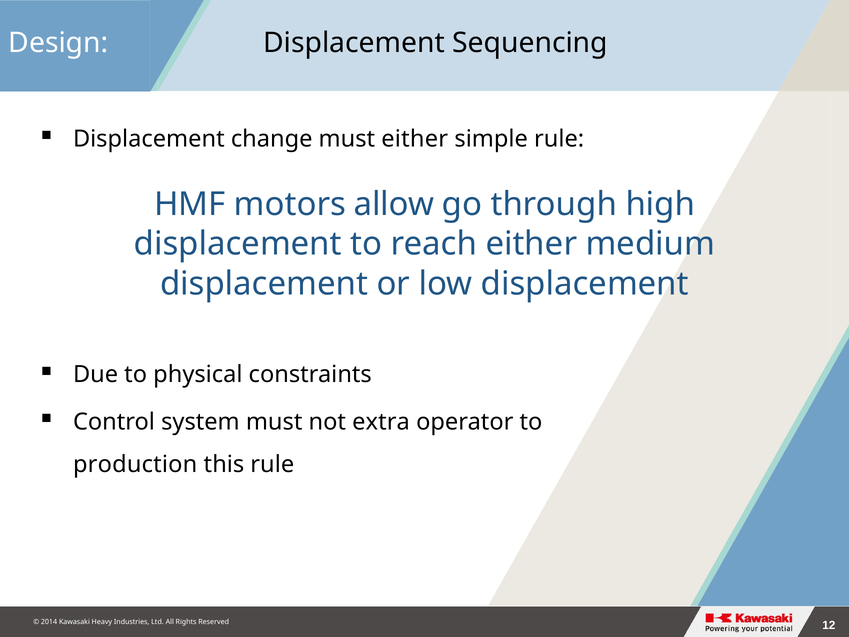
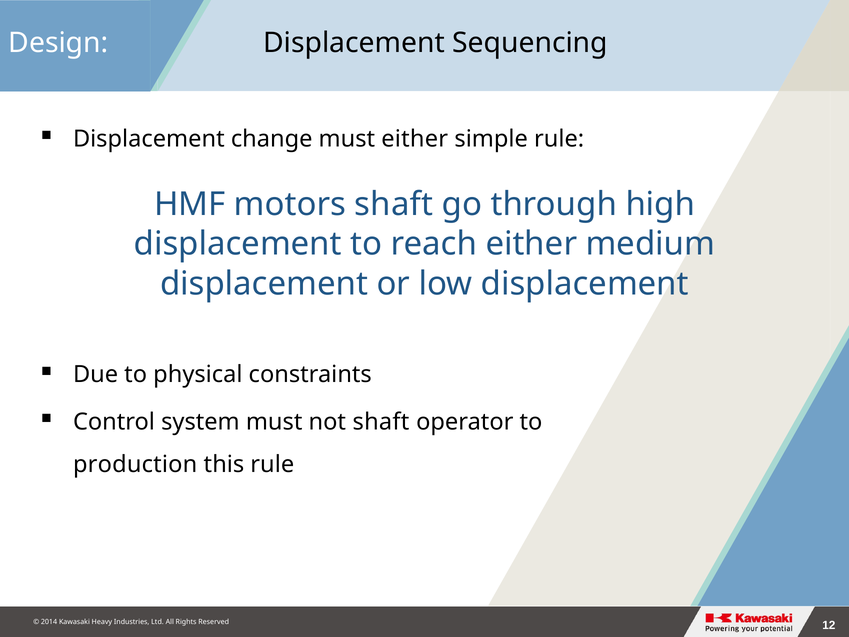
motors allow: allow -> shaft
not extra: extra -> shaft
